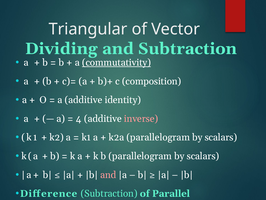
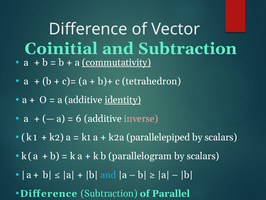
Triangular at (88, 29): Triangular -> Difference
Dividing: Dividing -> Coinitial
composition: composition -> tetrahedron
identity underline: none -> present
4: 4 -> 6
k2a parallelogram: parallelogram -> parallelepiped
and at (108, 174) colour: pink -> light blue
